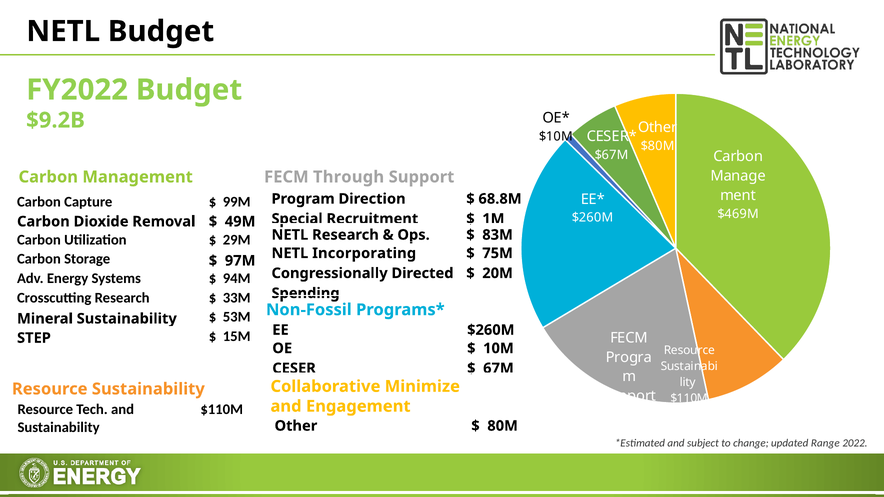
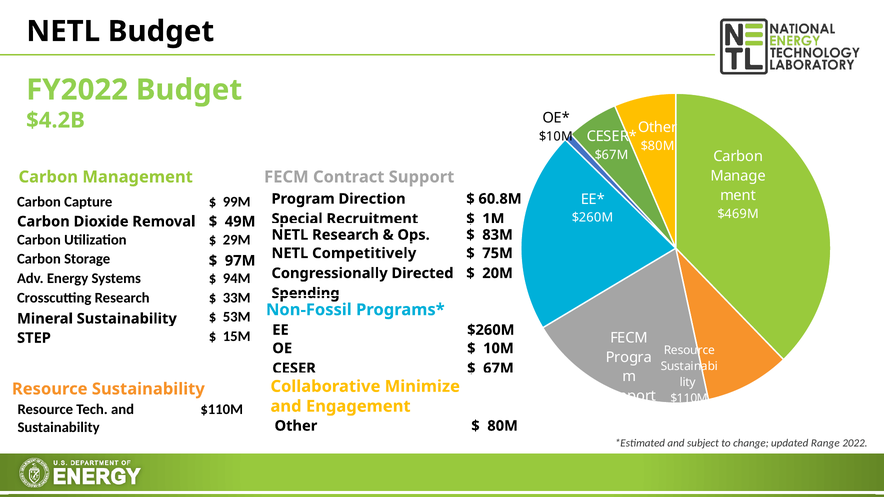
$9.2B: $9.2B -> $4.2B
Through: Through -> Contract
68.8M: 68.8M -> 60.8M
Incorporating: Incorporating -> Competitively
